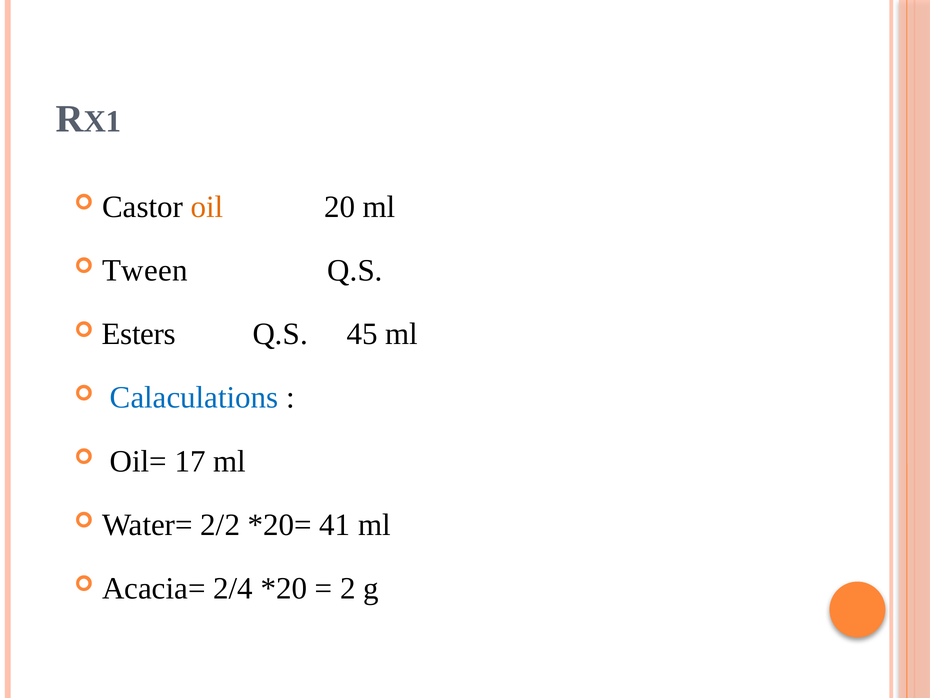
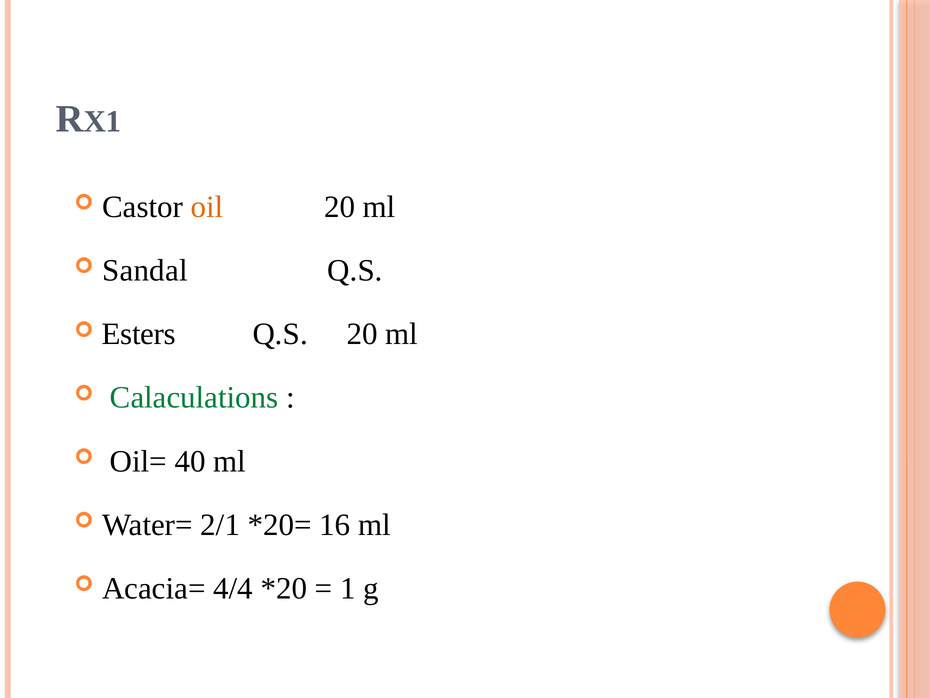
Tween: Tween -> Sandal
Q.S 45: 45 -> 20
Calaculations colour: blue -> green
17: 17 -> 40
2/2: 2/2 -> 2/1
41: 41 -> 16
2/4: 2/4 -> 4/4
2: 2 -> 1
